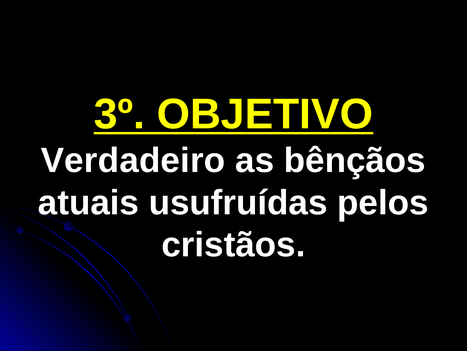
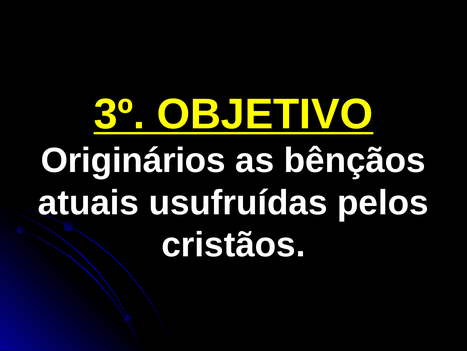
Verdadeiro: Verdadeiro -> Originários
